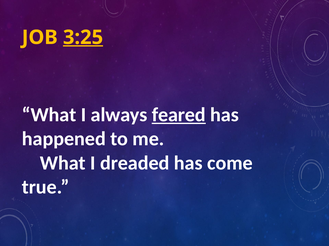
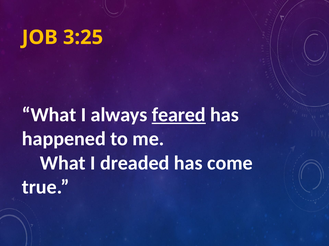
3:25 underline: present -> none
